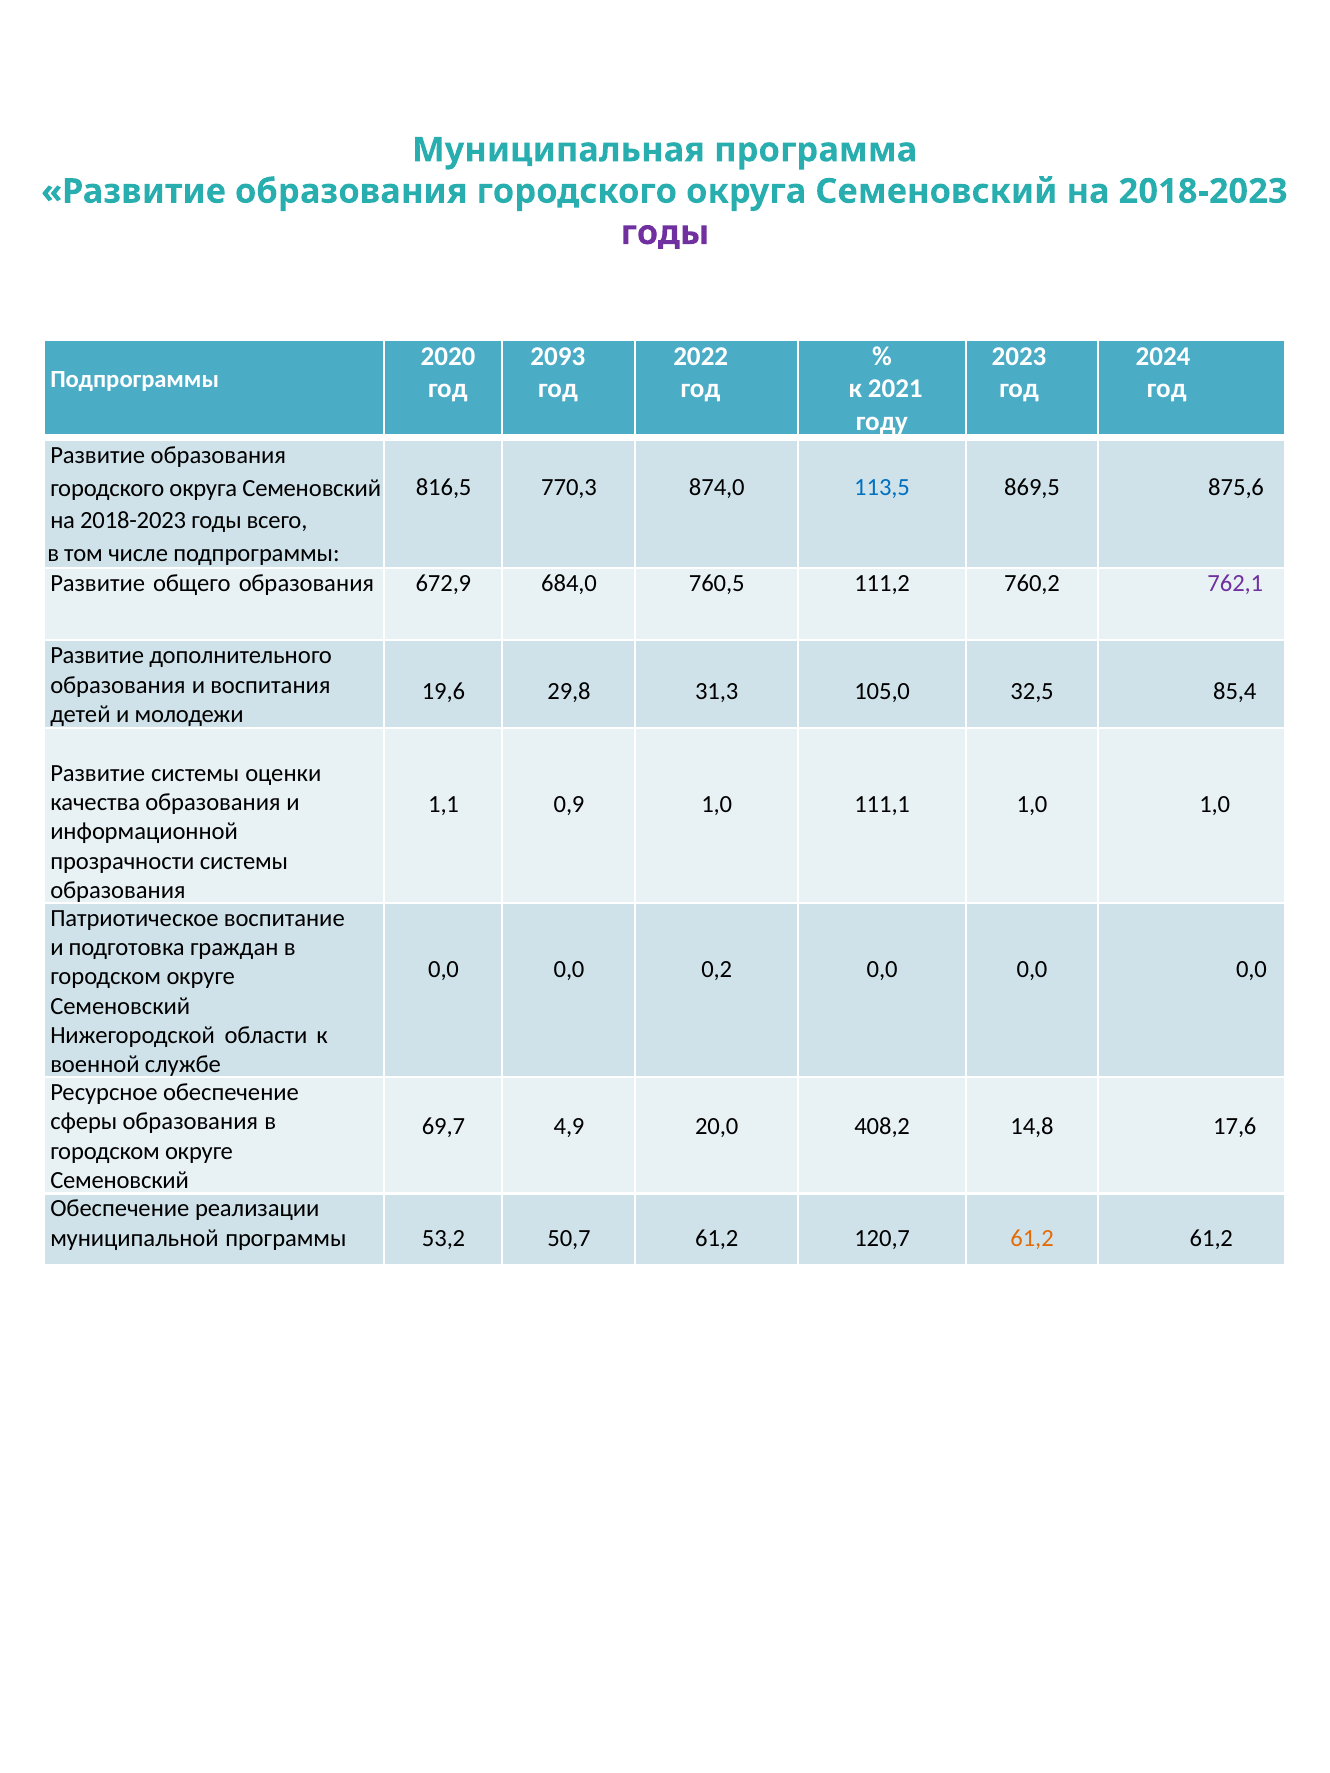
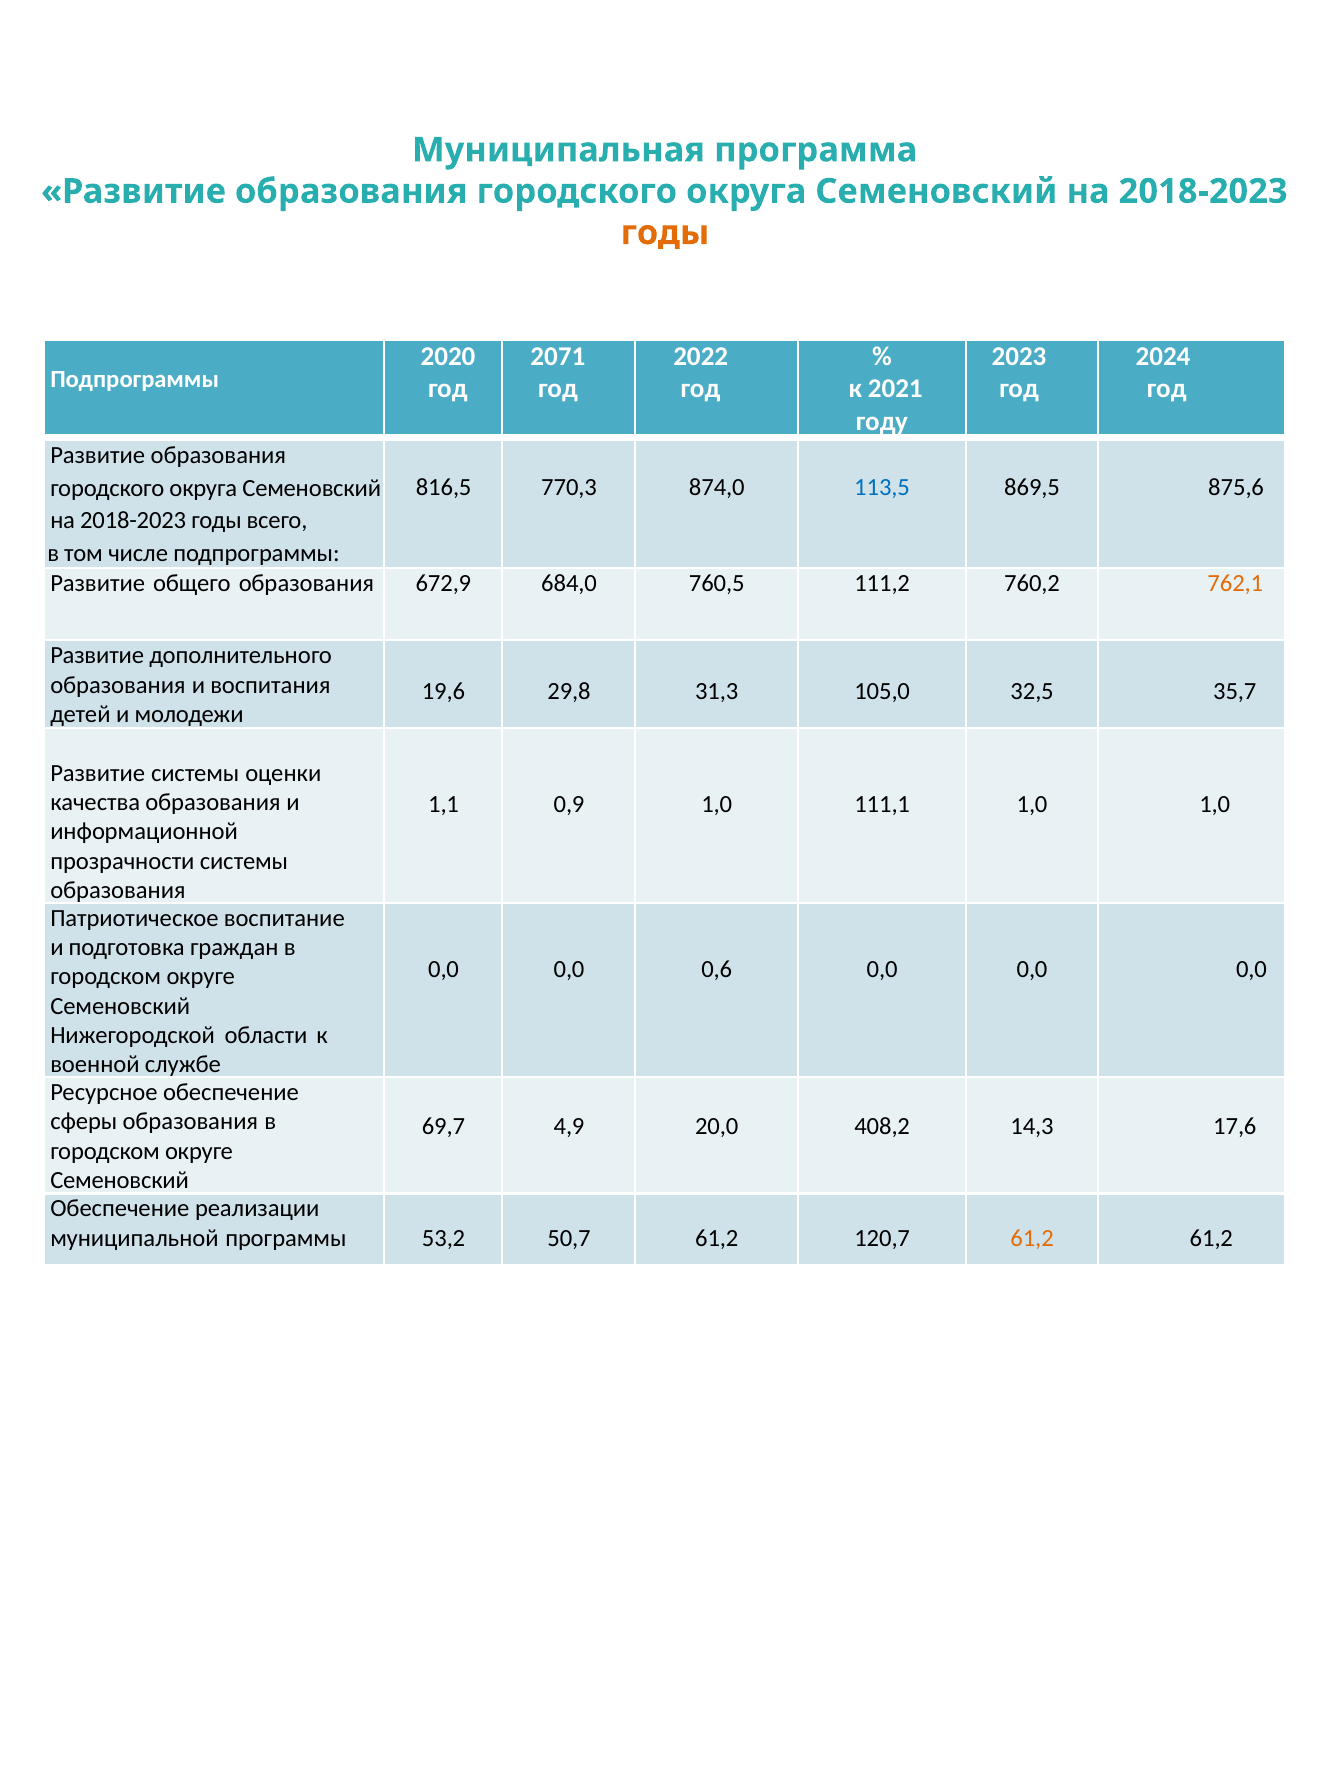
годы at (665, 233) colour: purple -> orange
2093: 2093 -> 2071
762,1 colour: purple -> orange
85,4: 85,4 -> 35,7
0,2: 0,2 -> 0,6
14,8: 14,8 -> 14,3
